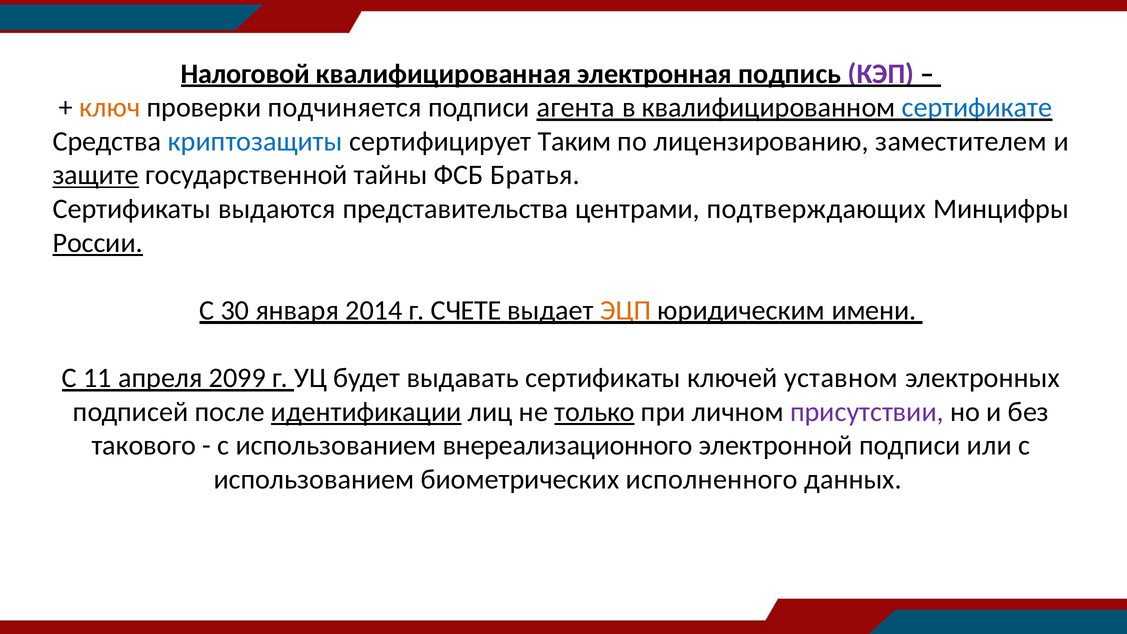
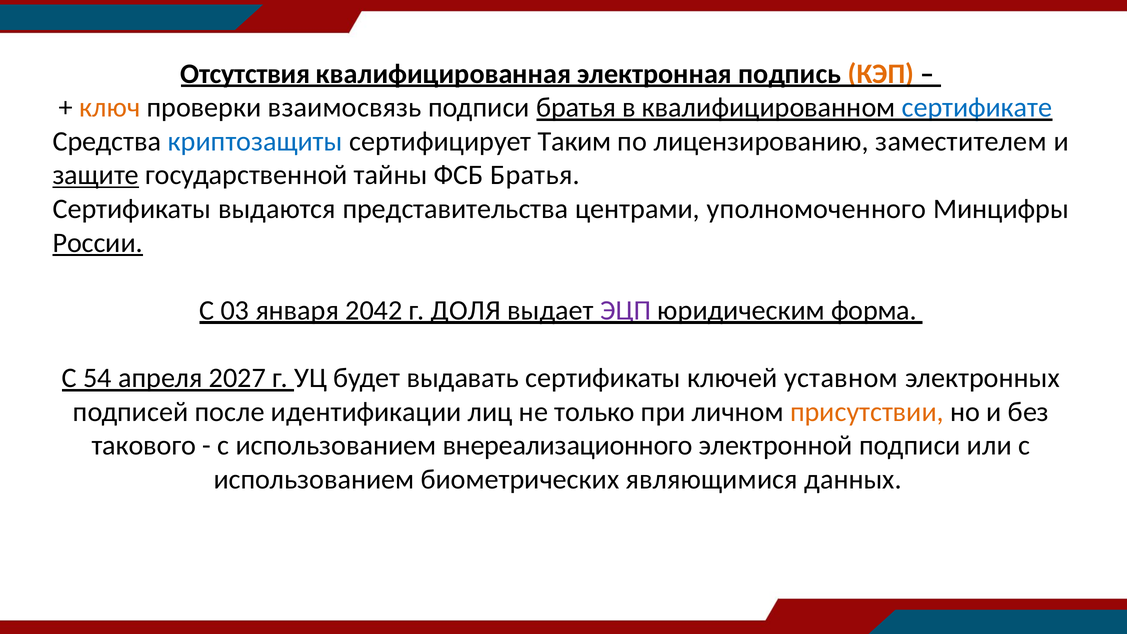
Налоговой: Налоговой -> Отсутствия
КЭП colour: purple -> orange
подчиняется: подчиняется -> взаимосвязь
подписи агента: агента -> братья
подтверждающих: подтверждающих -> уполномоченного
30: 30 -> 03
2014: 2014 -> 2042
СЧЕТЕ: СЧЕТЕ -> ДОЛЯ
ЭЦП colour: orange -> purple
имени: имени -> форма
11: 11 -> 54
2099: 2099 -> 2027
идентификации underline: present -> none
только underline: present -> none
присутствии colour: purple -> orange
исполненного: исполненного -> являющимися
